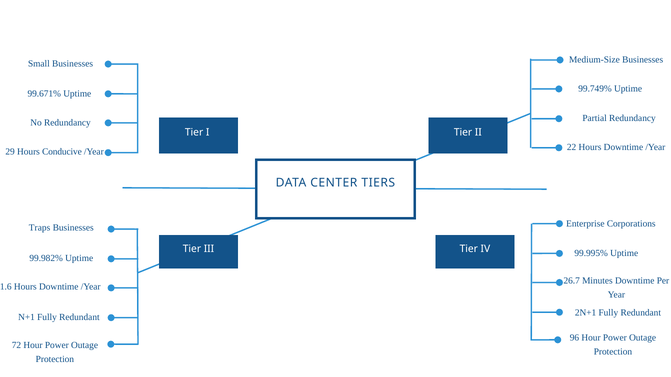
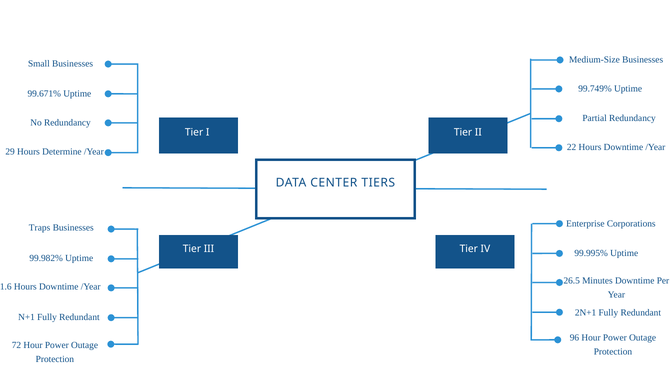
Conducive: Conducive -> Determine
26.7: 26.7 -> 26.5
